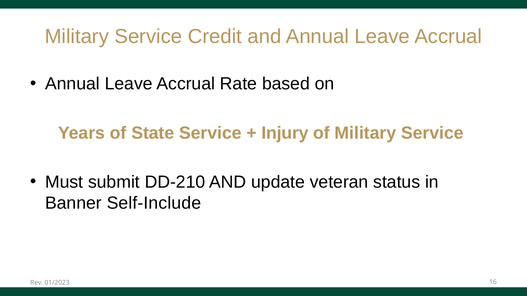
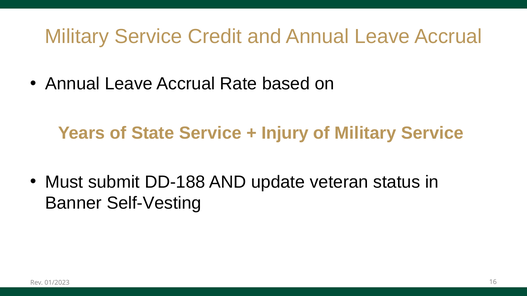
DD-210: DD-210 -> DD-188
Self-Include: Self-Include -> Self-Vesting
